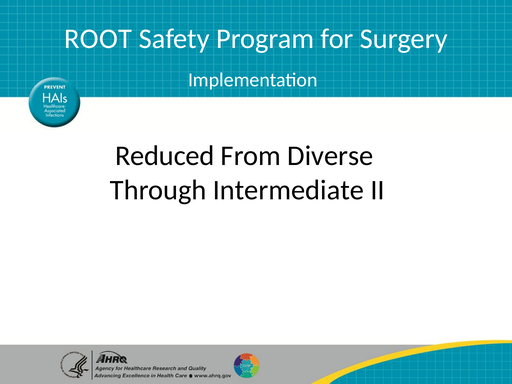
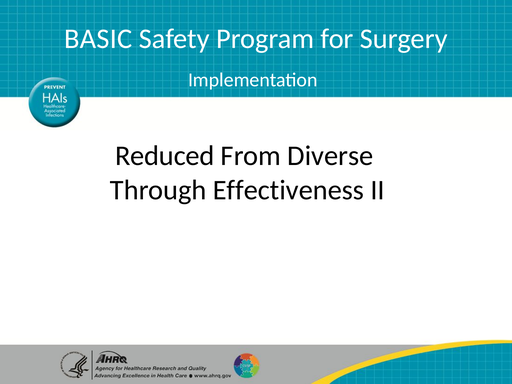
ROOT: ROOT -> BASIC
Intermediate: Intermediate -> Effectiveness
